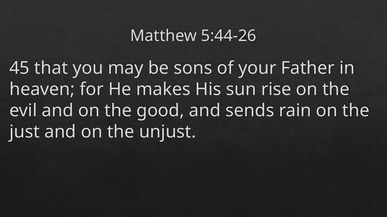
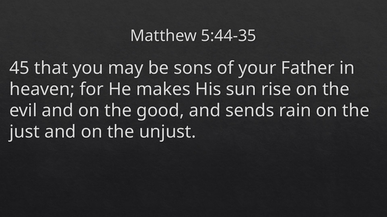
5:44-26: 5:44-26 -> 5:44-35
